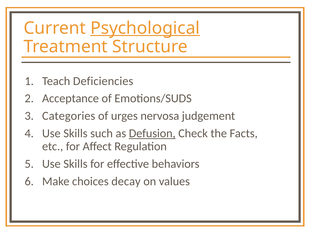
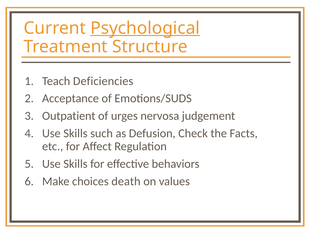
Categories: Categories -> Outpatient
Defusion underline: present -> none
decay: decay -> death
